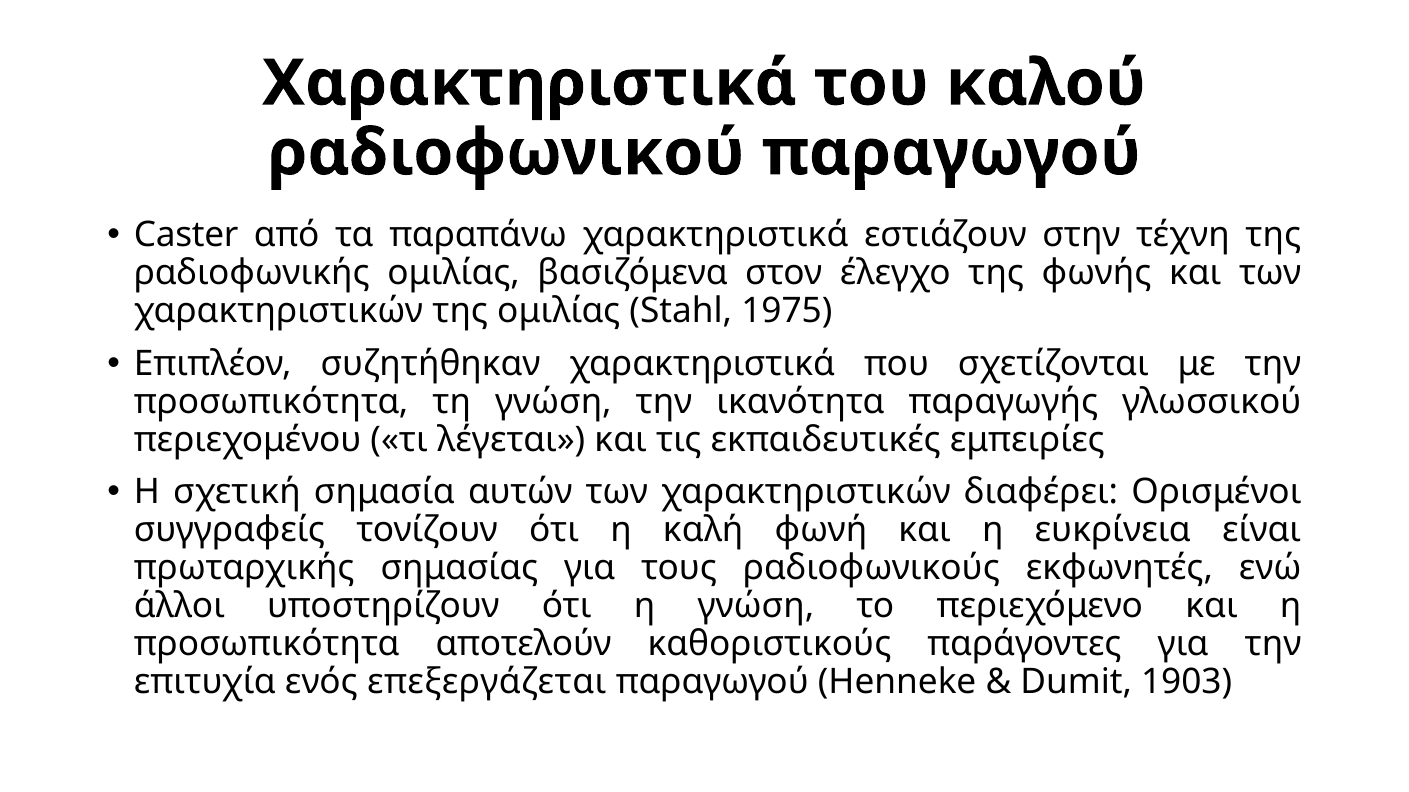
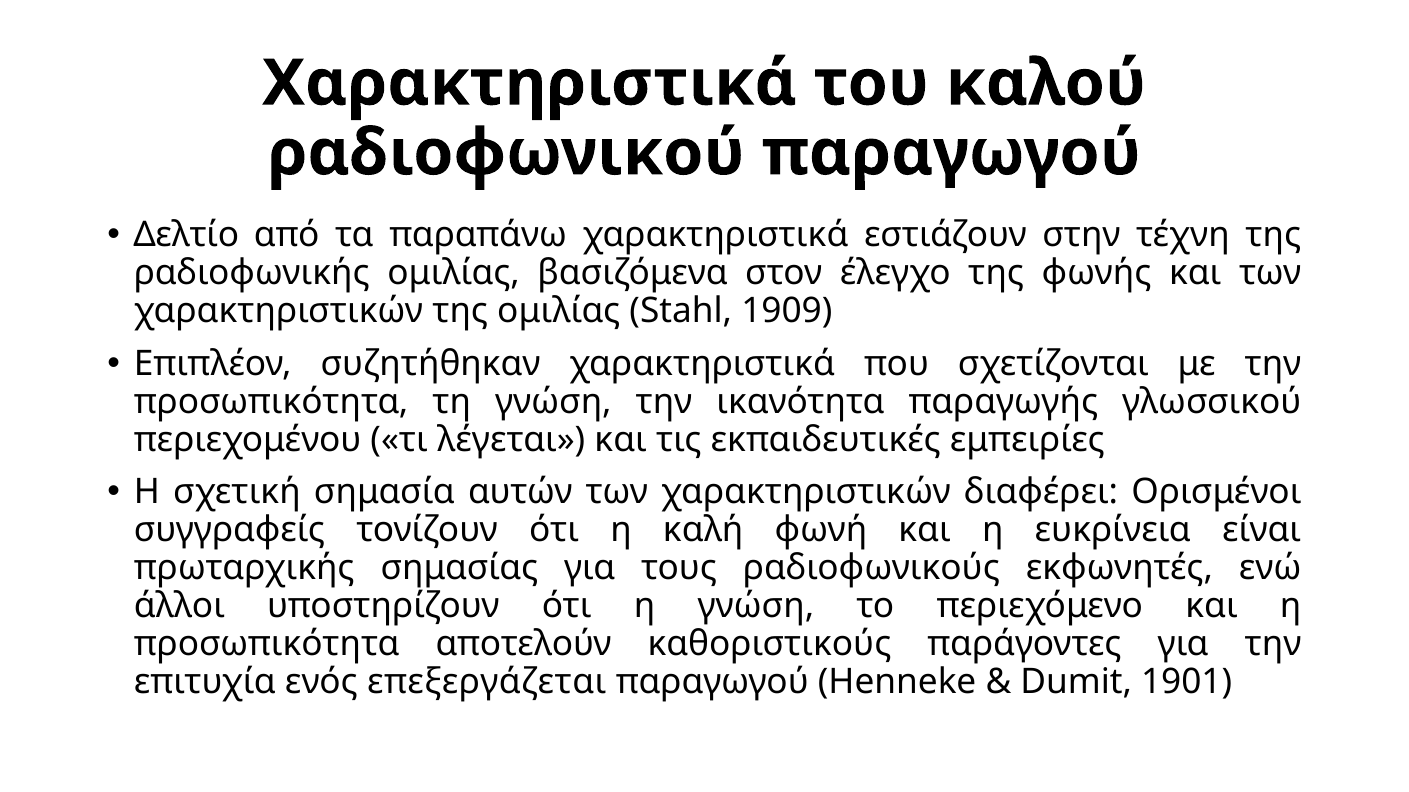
Caster: Caster -> Δελτίο
1975: 1975 -> 1909
1903: 1903 -> 1901
